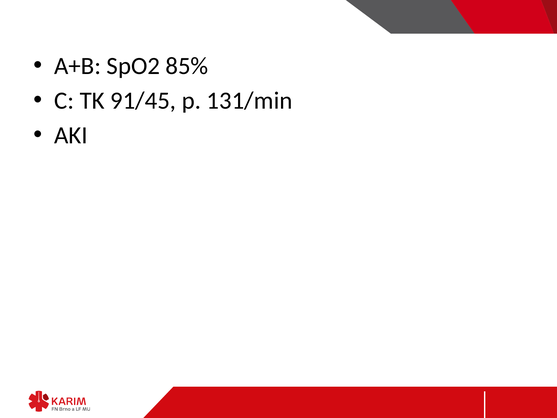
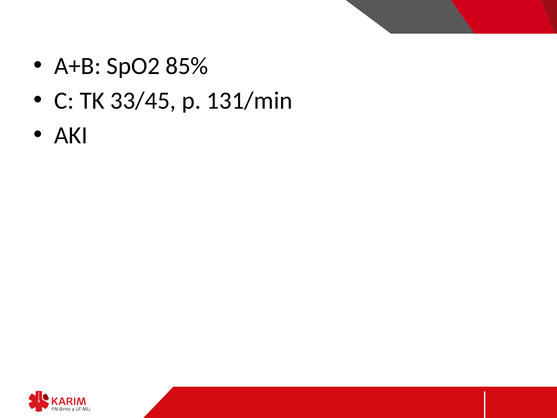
91/45: 91/45 -> 33/45
